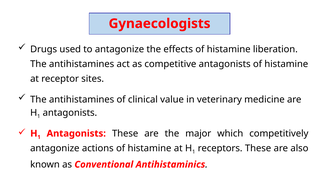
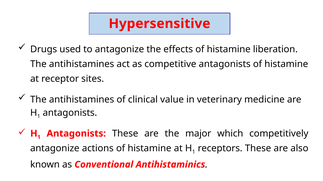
Gynaecologists: Gynaecologists -> Hypersensitive
